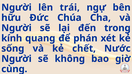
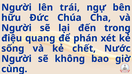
kính: kính -> điệu
